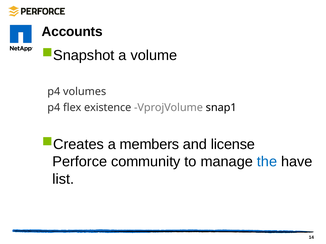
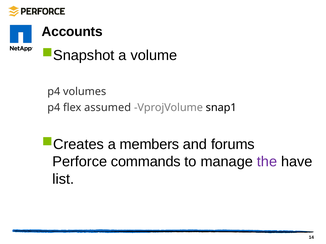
existence: existence -> assumed
license: license -> forums
community: community -> commands
the colour: blue -> purple
